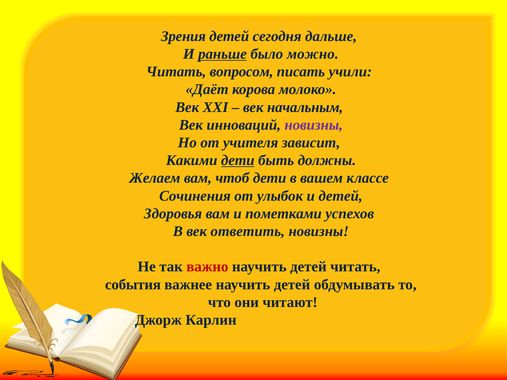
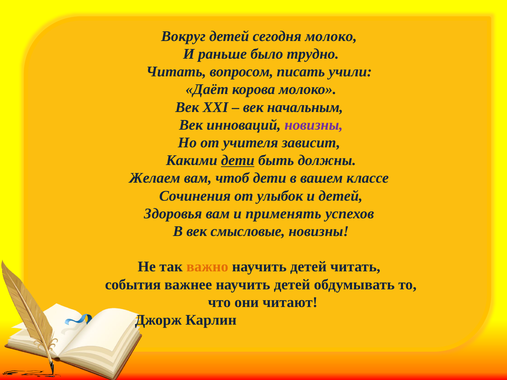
Зрения: Зрения -> Вокруг
сегодня дальше: дальше -> молоко
раньше underline: present -> none
можно: можно -> трудно
пометками: пометками -> применять
ответить: ответить -> смысловые
важно colour: red -> orange
